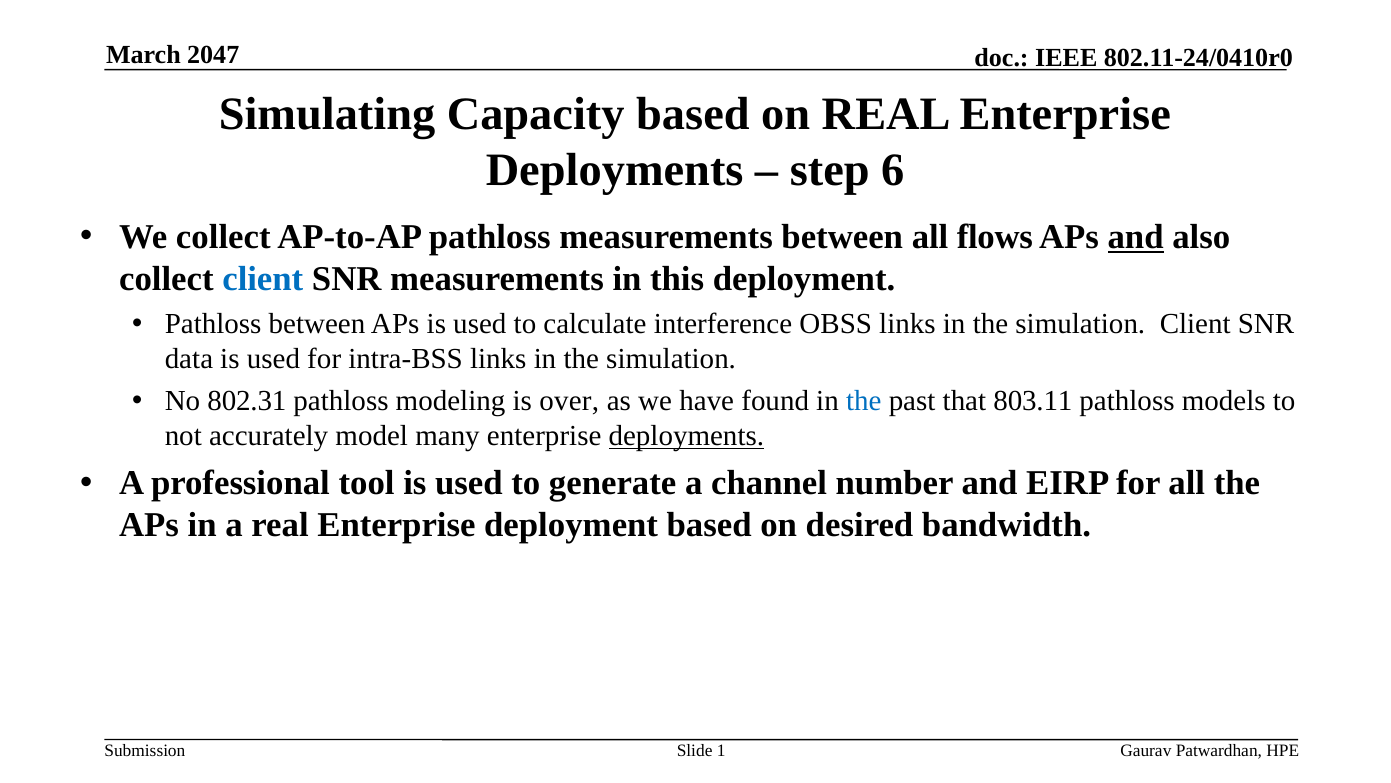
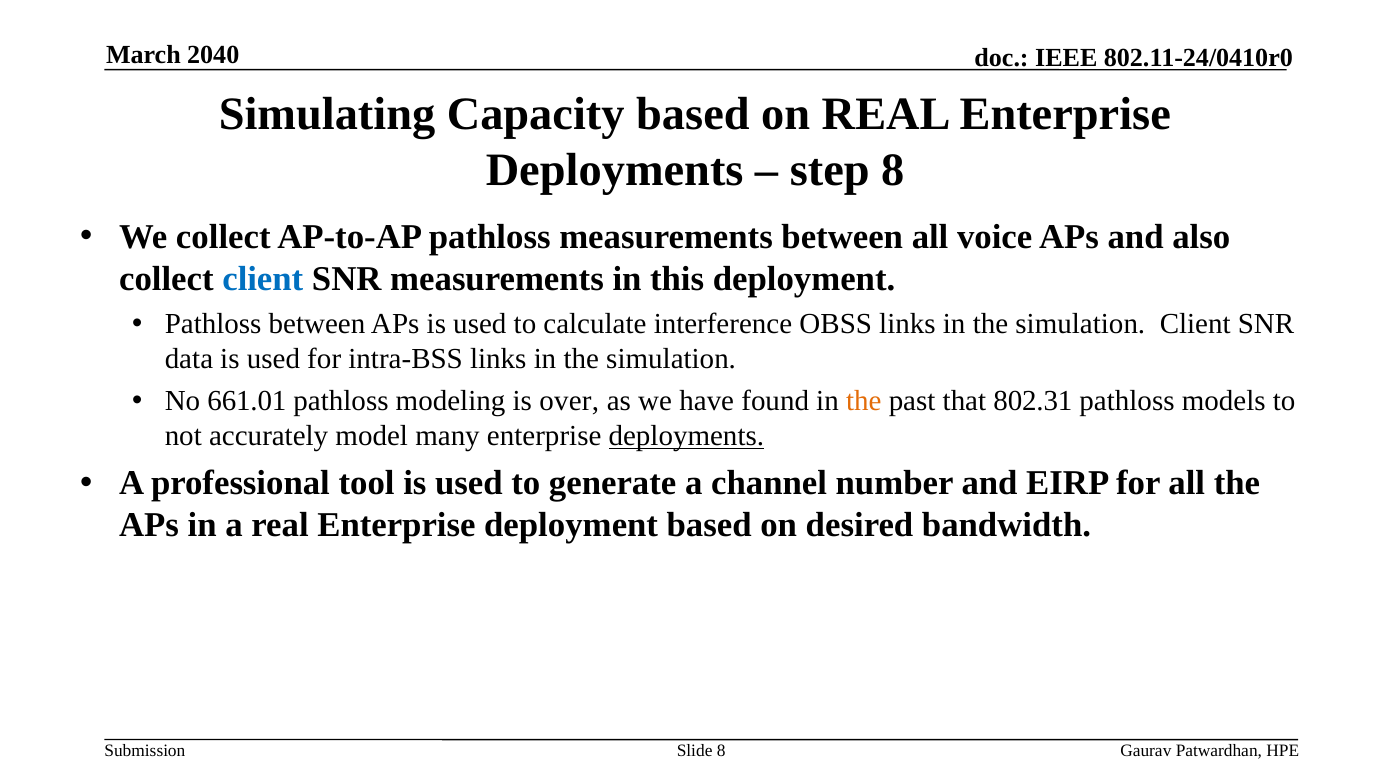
2047: 2047 -> 2040
step 6: 6 -> 8
flows: flows -> voice
and at (1136, 237) underline: present -> none
802.31: 802.31 -> 661.01
the at (864, 401) colour: blue -> orange
803.11: 803.11 -> 802.31
Slide 1: 1 -> 8
